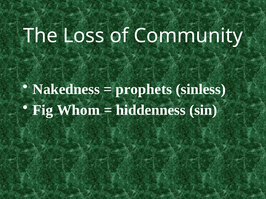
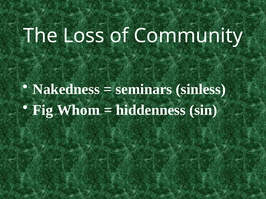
prophets: prophets -> seminars
